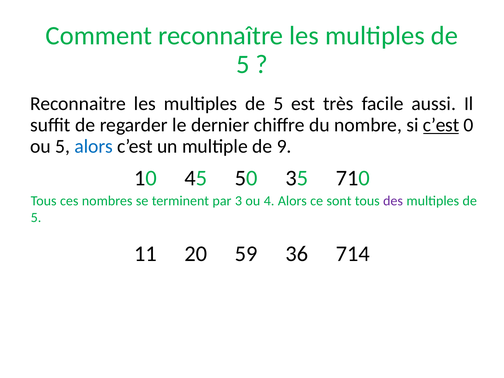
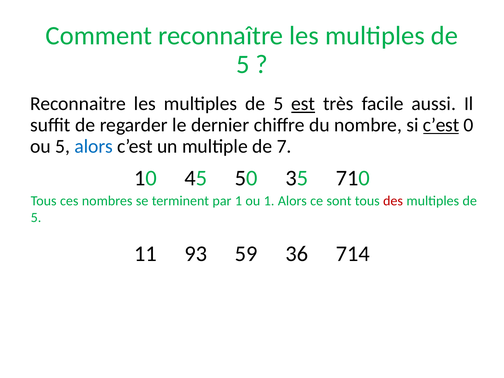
est underline: none -> present
9: 9 -> 7
par 3: 3 -> 1
ou 4: 4 -> 1
des colour: purple -> red
20: 20 -> 93
